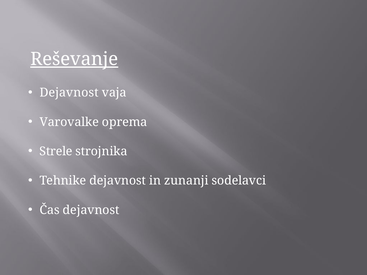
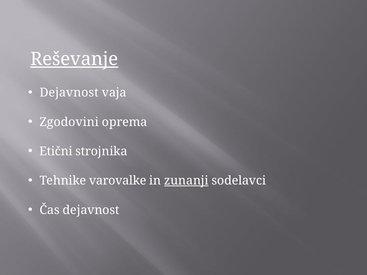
Varovalke: Varovalke -> Zgodovini
Strele: Strele -> Etični
Tehnike dejavnost: dejavnost -> varovalke
zunanji underline: none -> present
